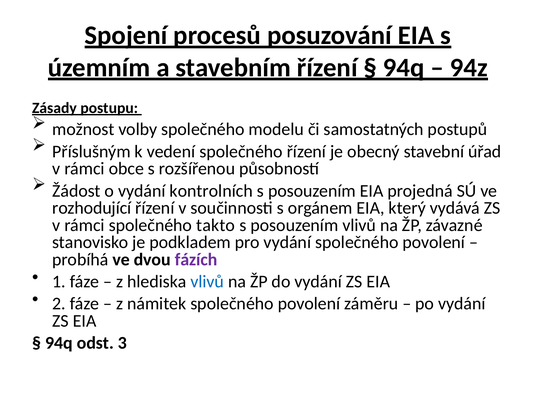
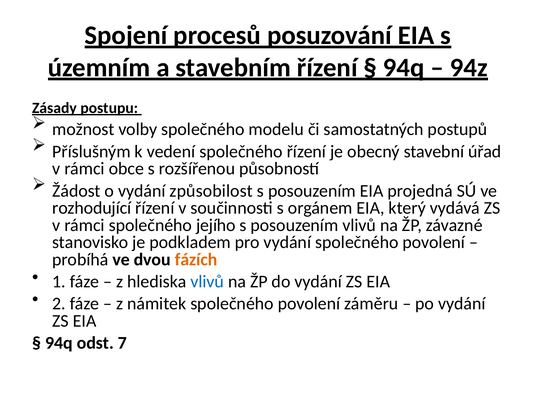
kontrolních: kontrolních -> způsobilost
takto: takto -> jejího
fázích colour: purple -> orange
3: 3 -> 7
